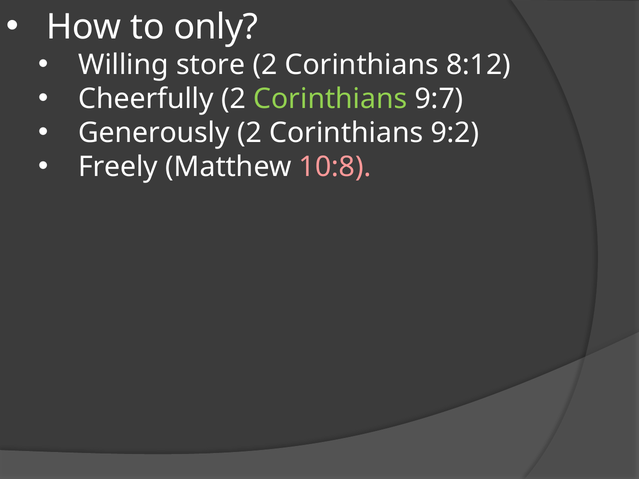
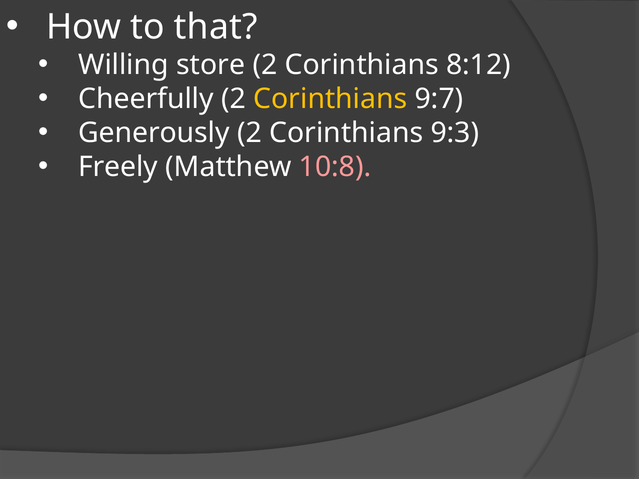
only: only -> that
Corinthians at (330, 99) colour: light green -> yellow
9:2: 9:2 -> 9:3
